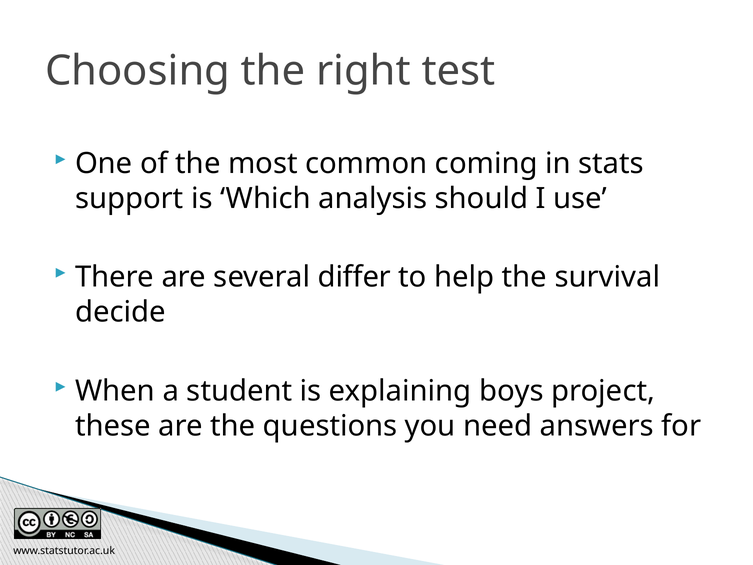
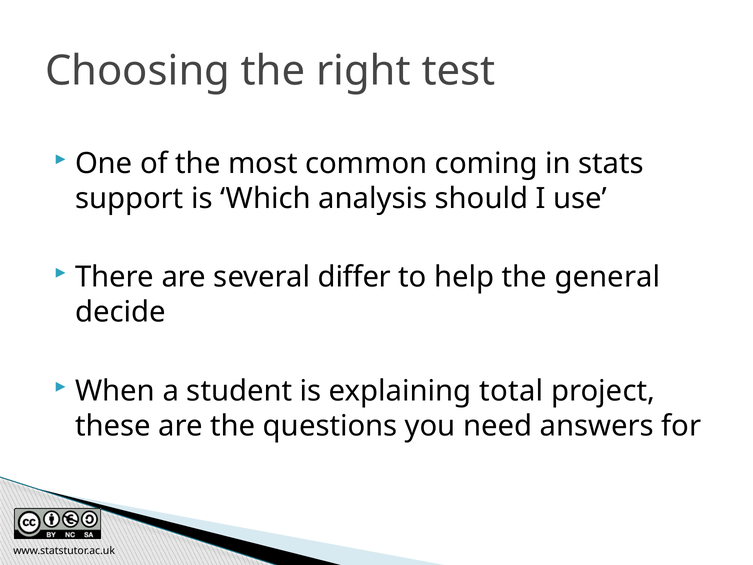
survival: survival -> general
boys: boys -> total
